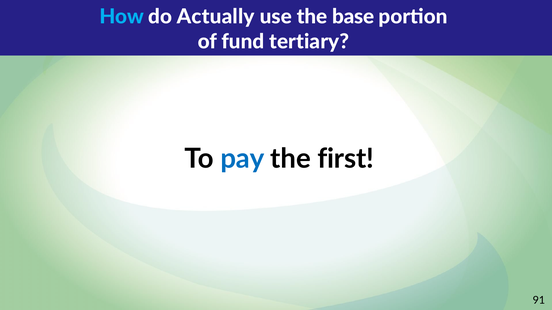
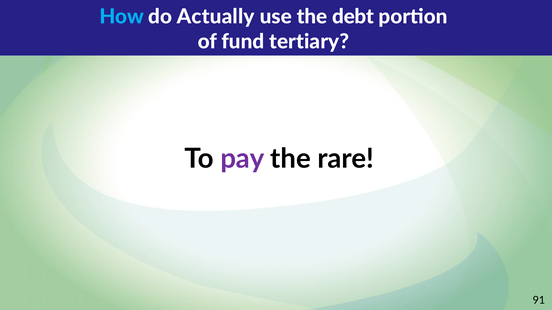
base: base -> debt
pay colour: blue -> purple
first: first -> rare
